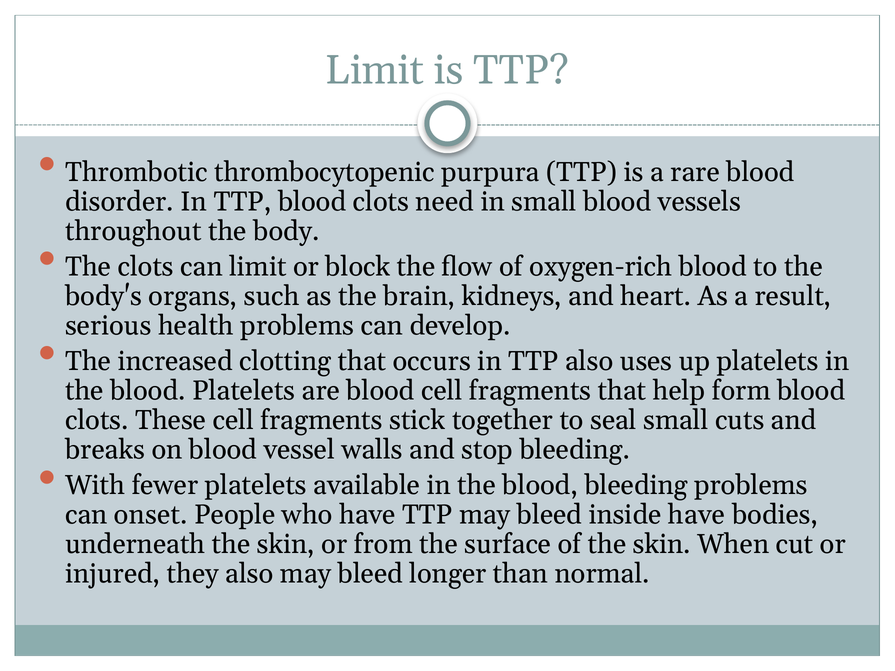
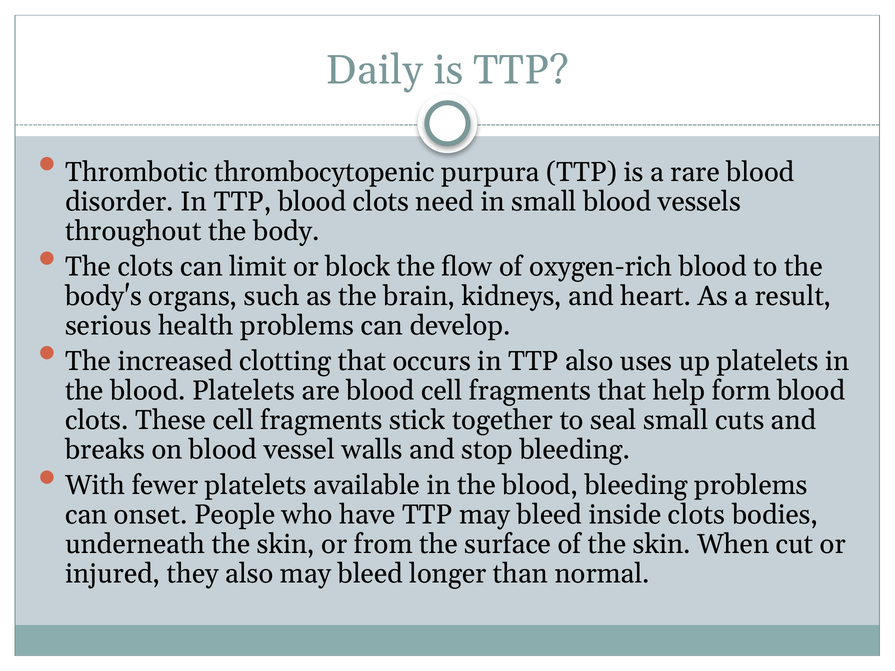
Limit at (375, 70): Limit -> Daily
inside have: have -> clots
